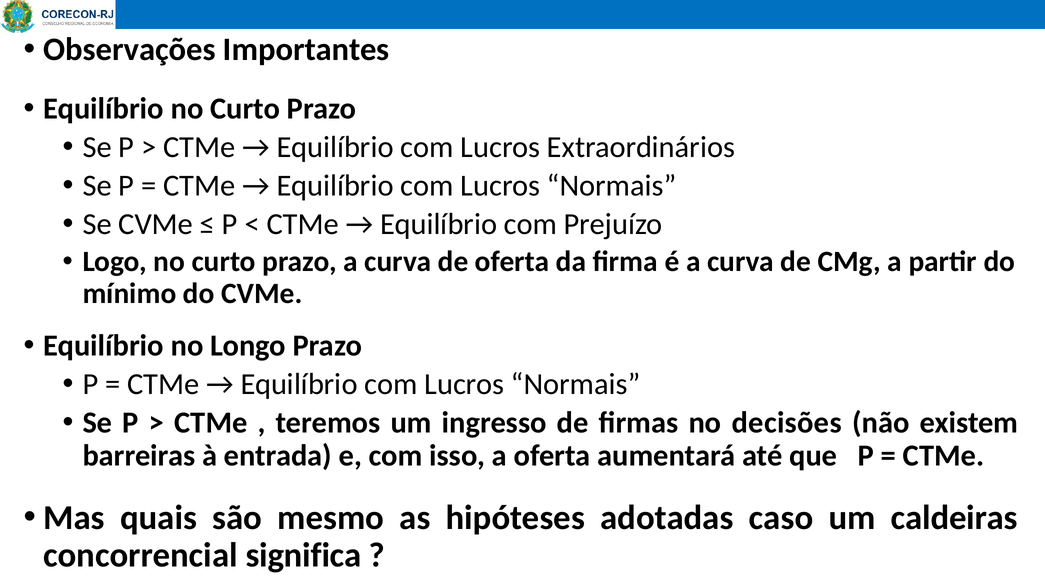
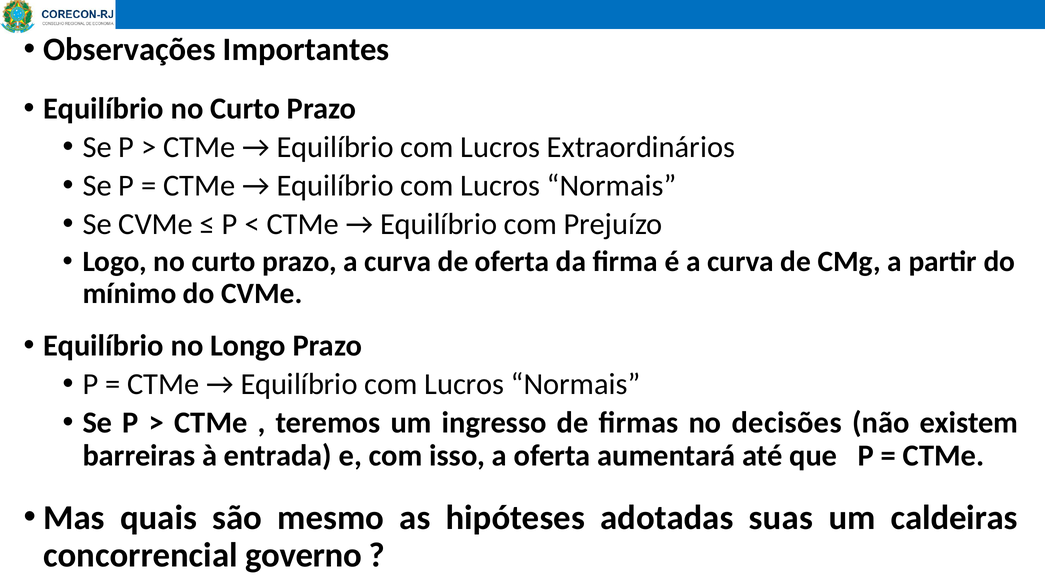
caso: caso -> suas
significa: significa -> governo
